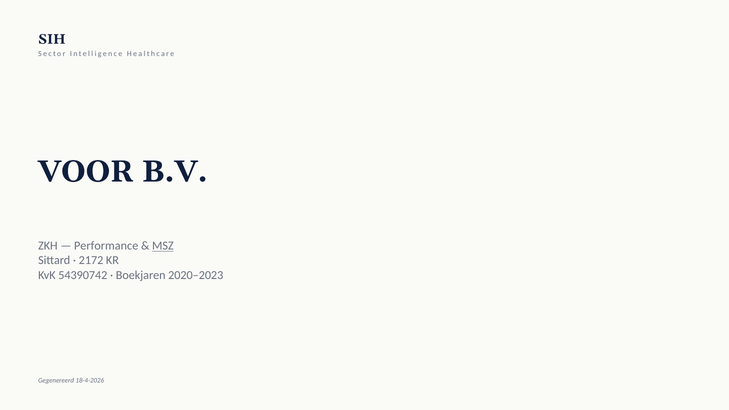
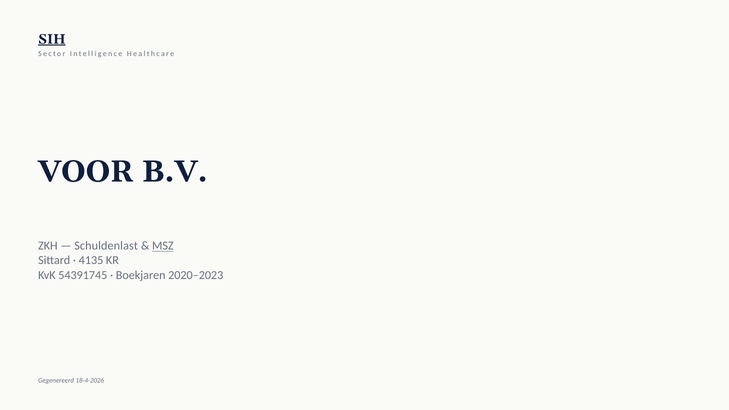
SIH underline: none -> present
Performance: Performance -> Schuldenlast
2172: 2172 -> 4135
54390742: 54390742 -> 54391745
